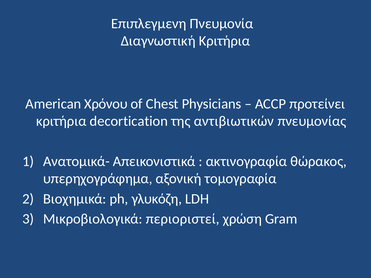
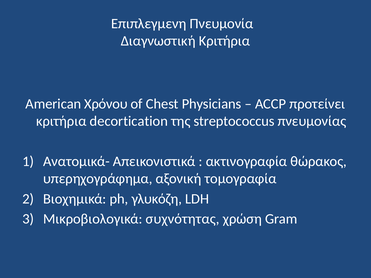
αντιβιωτικών: αντιβιωτικών -> streptococcus
περιοριστεί: περιοριστεί -> συχνότητας
